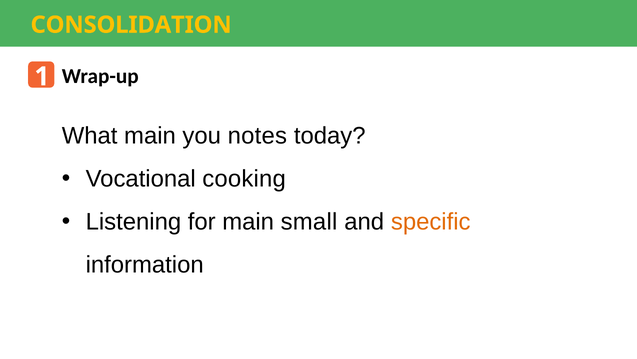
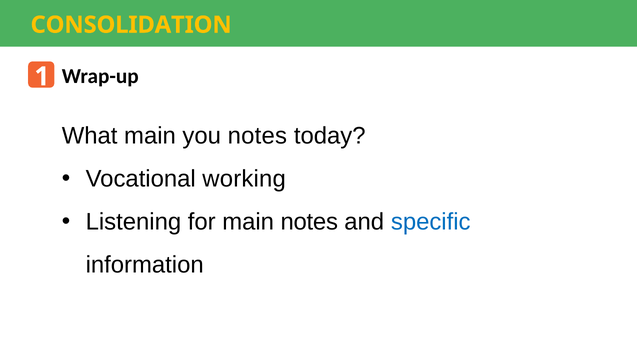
cooking: cooking -> working
main small: small -> notes
specific colour: orange -> blue
